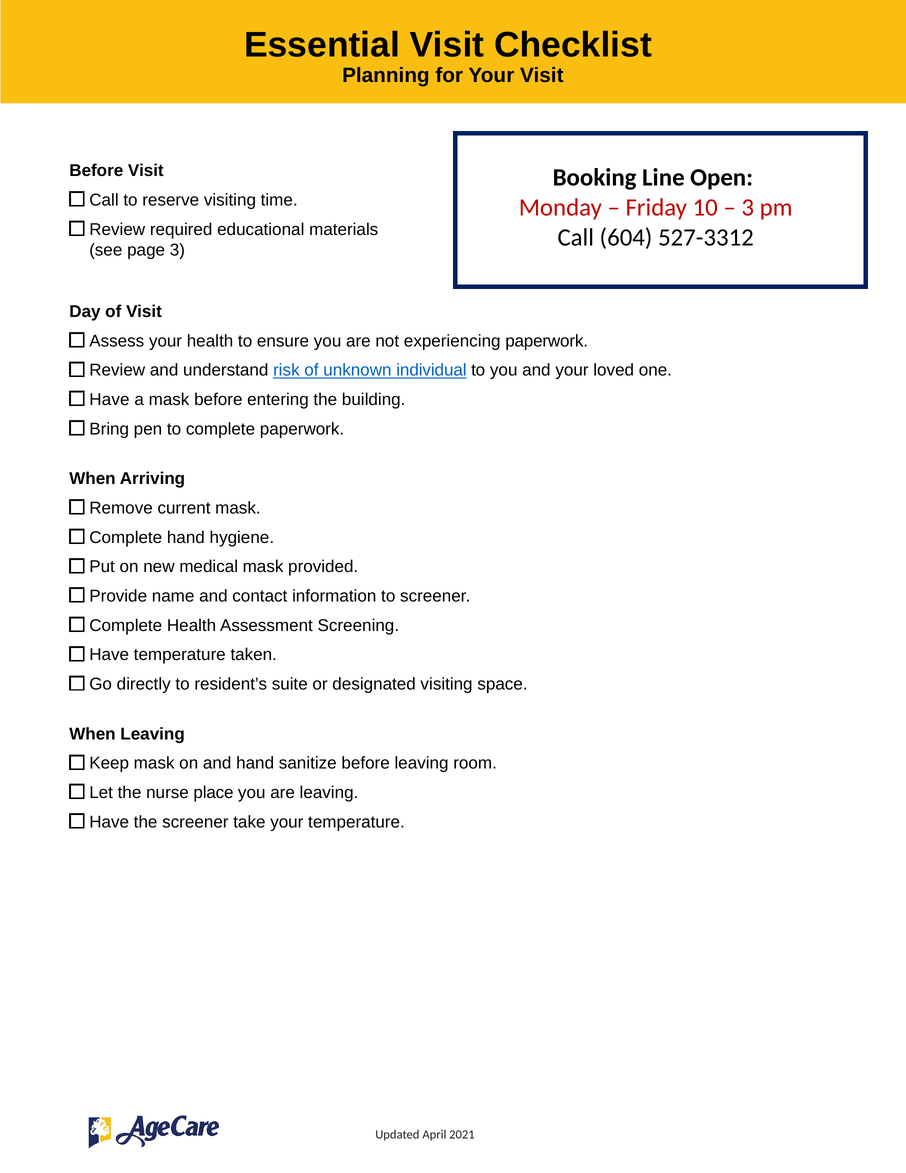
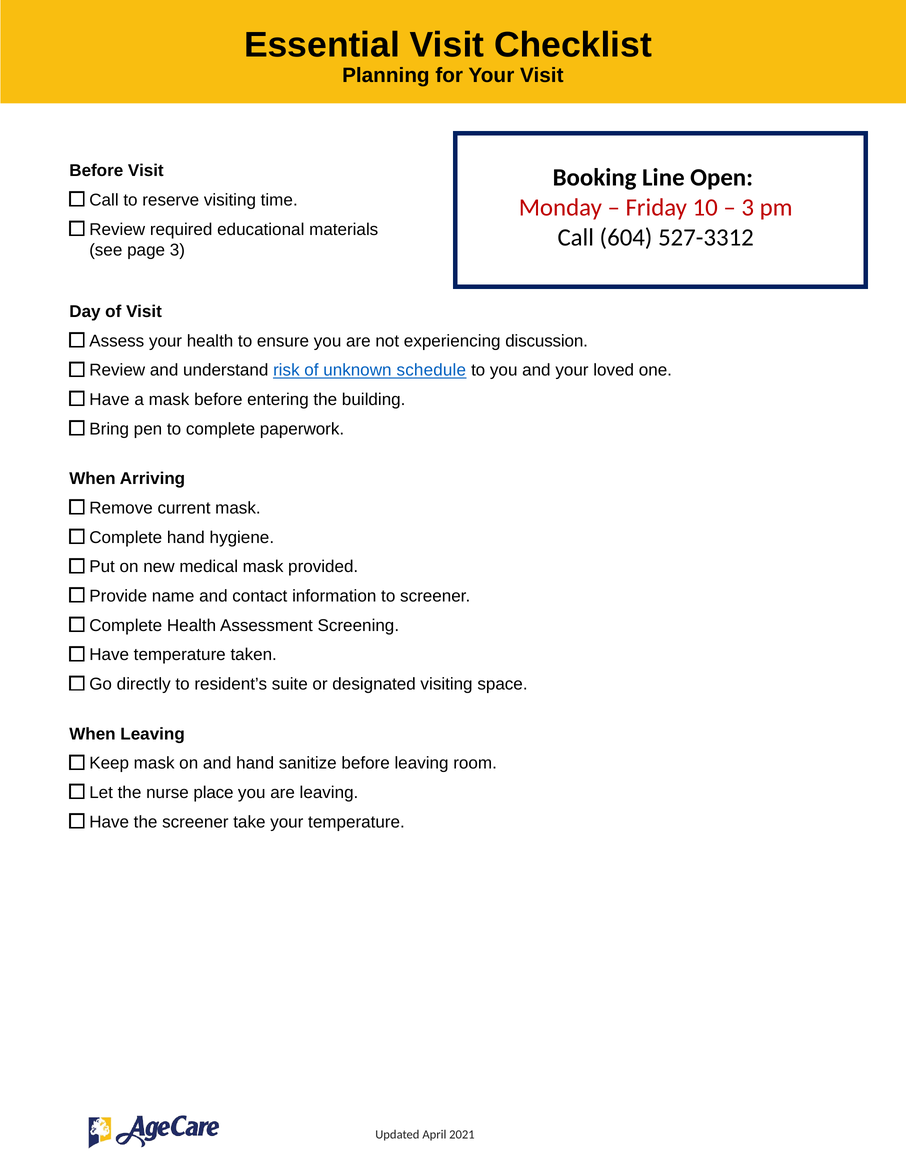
experiencing paperwork: paperwork -> discussion
individual: individual -> schedule
